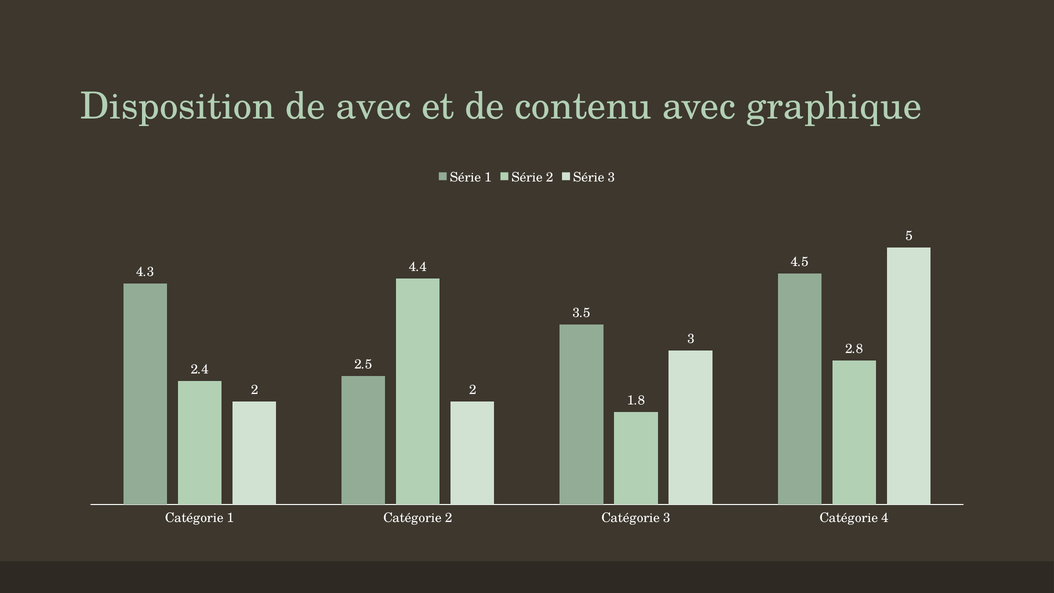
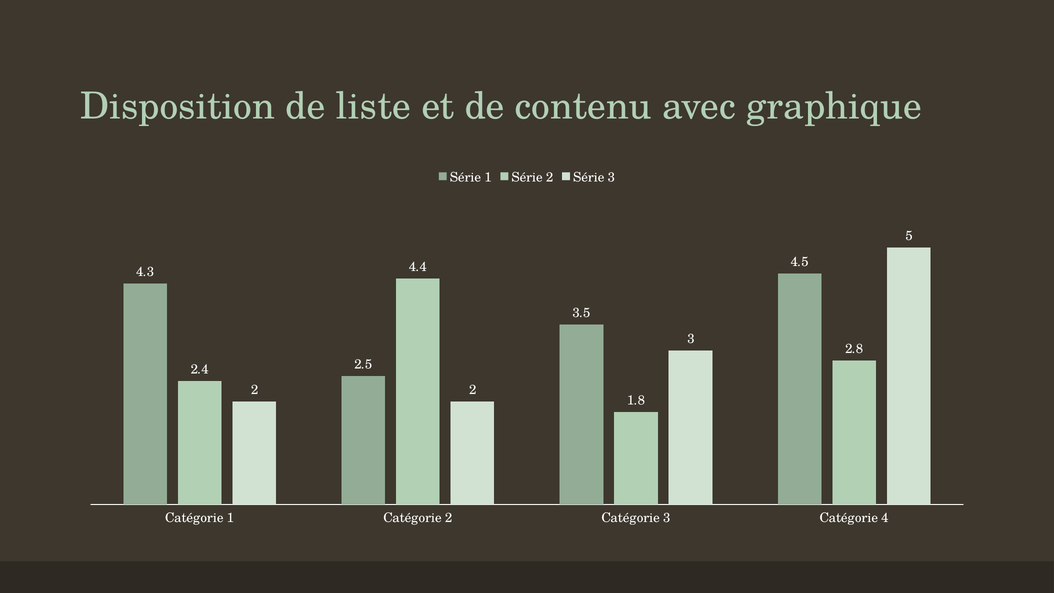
de avec: avec -> liste
